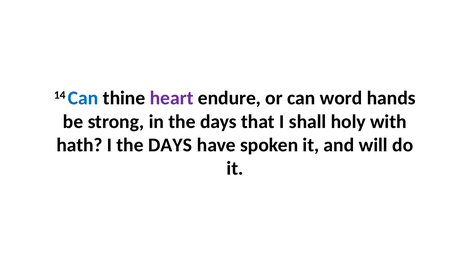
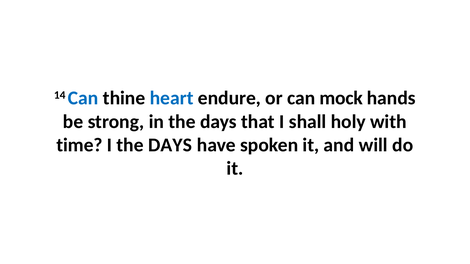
heart colour: purple -> blue
word: word -> mock
hath: hath -> time
